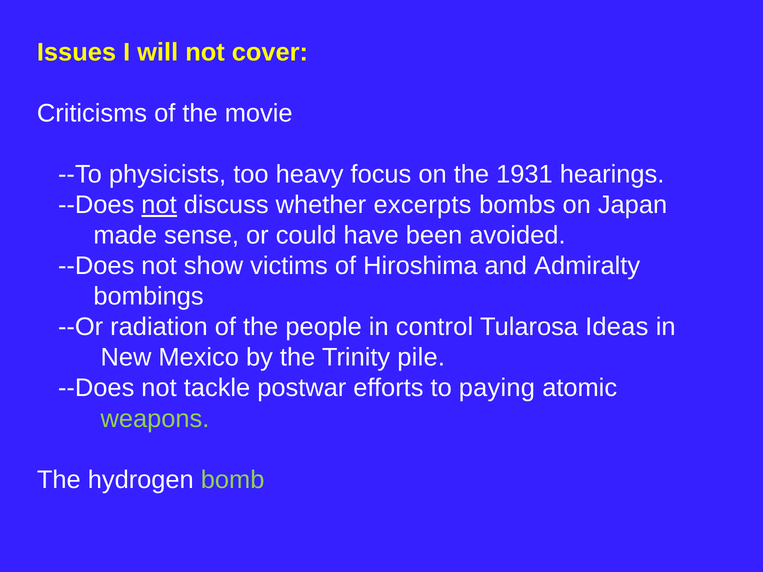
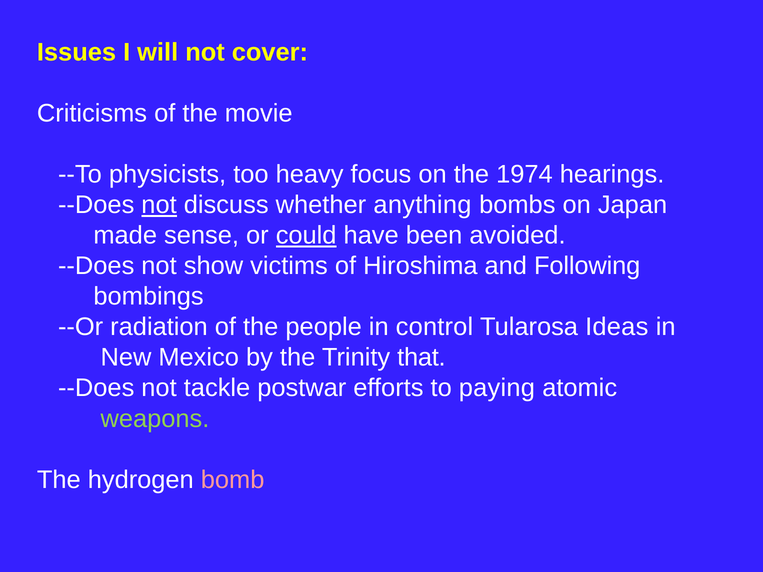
1931: 1931 -> 1974
excerpts: excerpts -> anything
could underline: none -> present
Admiralty: Admiralty -> Following
pile: pile -> that
bomb colour: light green -> pink
